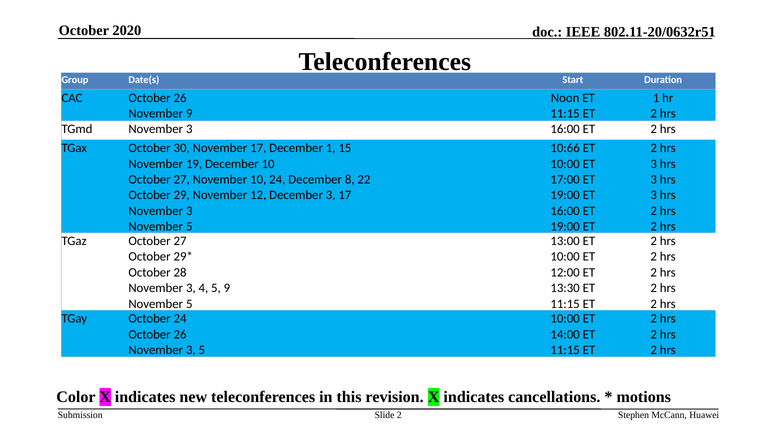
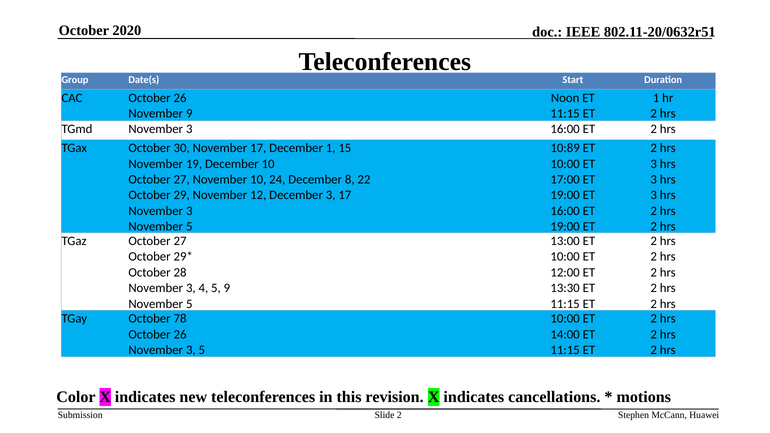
10:66: 10:66 -> 10:89
October 24: 24 -> 78
